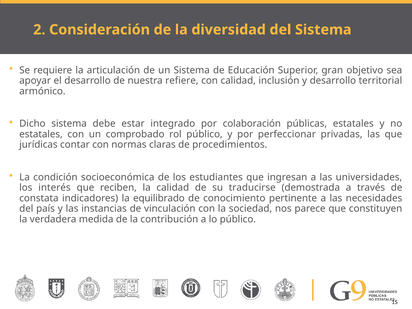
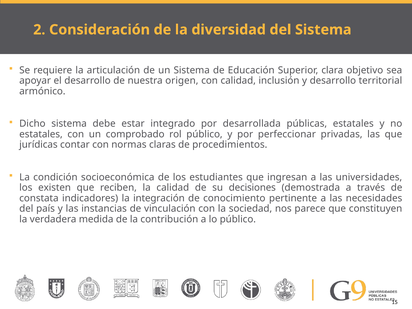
gran: gran -> clara
refiere: refiere -> origen
colaboración: colaboración -> desarrollada
interés: interés -> existen
traducirse: traducirse -> decisiones
equilibrado: equilibrado -> integración
